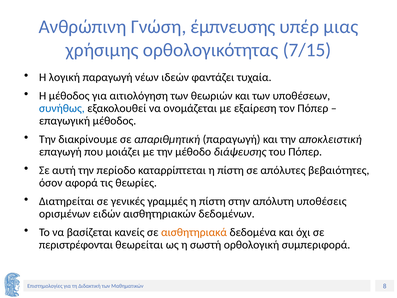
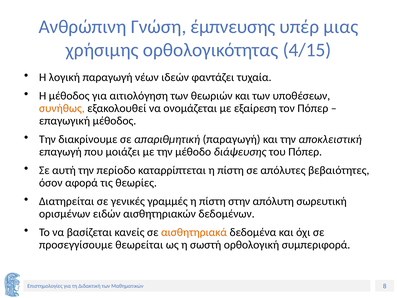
7/15: 7/15 -> 4/15
συνήθως colour: blue -> orange
υποθέσεις: υποθέσεις -> σωρευτική
περιστρέφονται: περιστρέφονται -> προσεγγίσουμε
